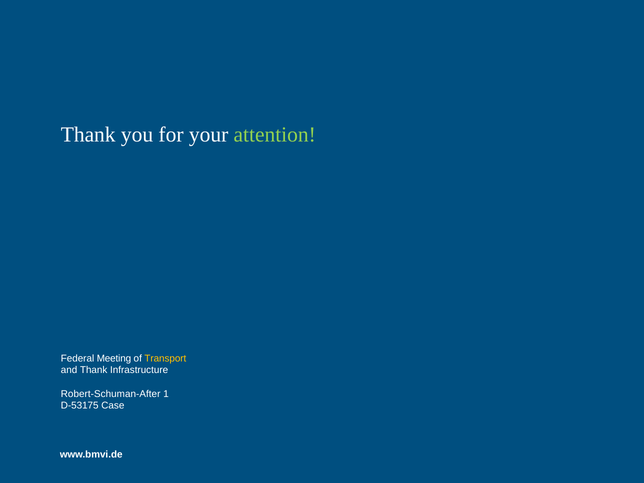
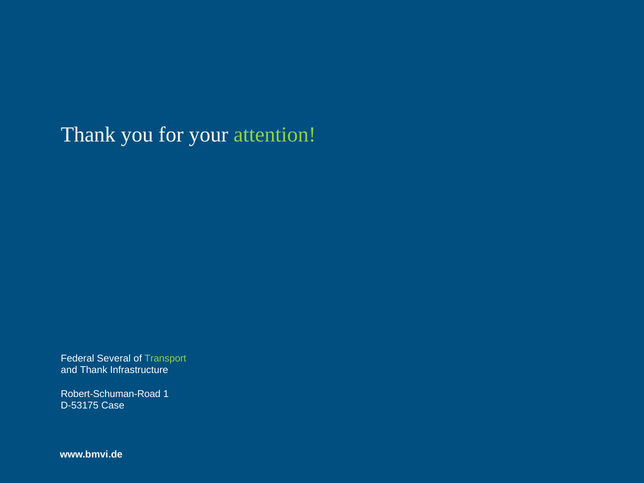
Meeting: Meeting -> Several
Transport colour: yellow -> light green
Robert-Schuman-After: Robert-Schuman-After -> Robert-Schuman-Road
